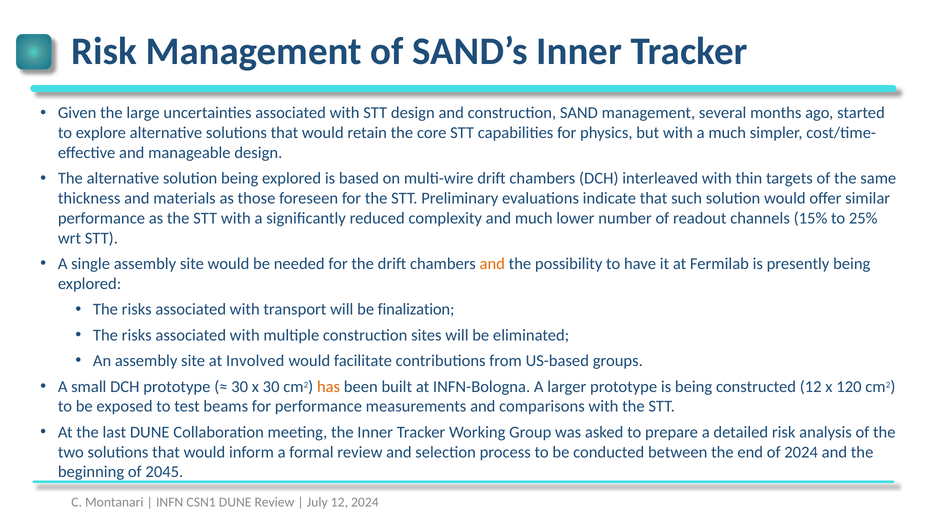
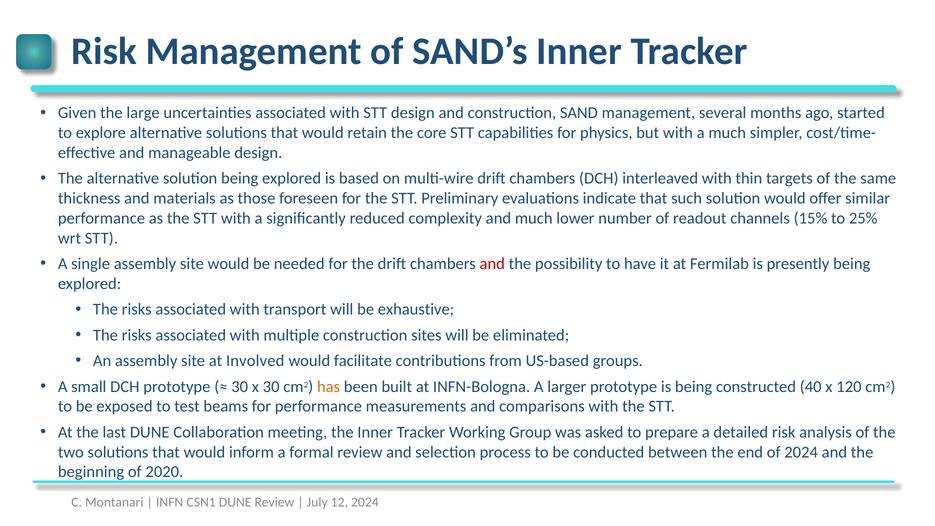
and at (492, 264) colour: orange -> red
finalization: finalization -> exhaustive
constructed 12: 12 -> 40
2045: 2045 -> 2020
